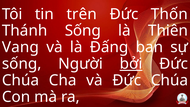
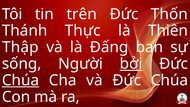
Thánh Sống: Sống -> Thực
Vang: Vang -> Thập
Chúa at (20, 80) underline: none -> present
